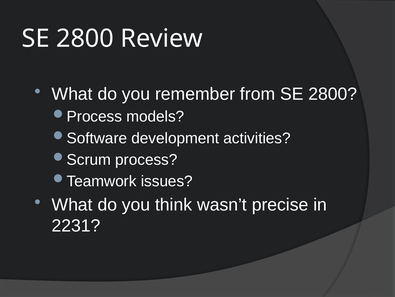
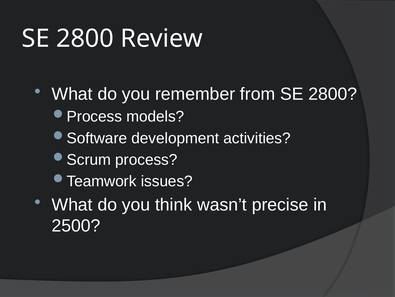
2231: 2231 -> 2500
